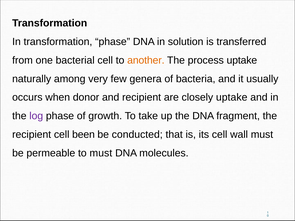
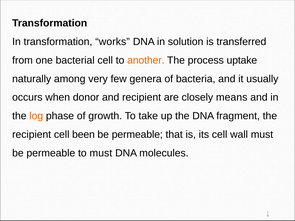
transformation phase: phase -> works
closely uptake: uptake -> means
log colour: purple -> orange
conducted at (137, 135): conducted -> permeable
